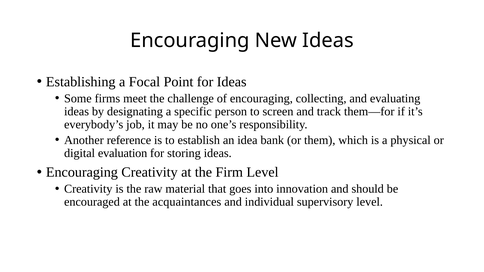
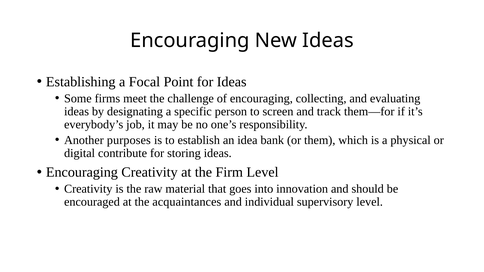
reference: reference -> purposes
evaluation: evaluation -> contribute
